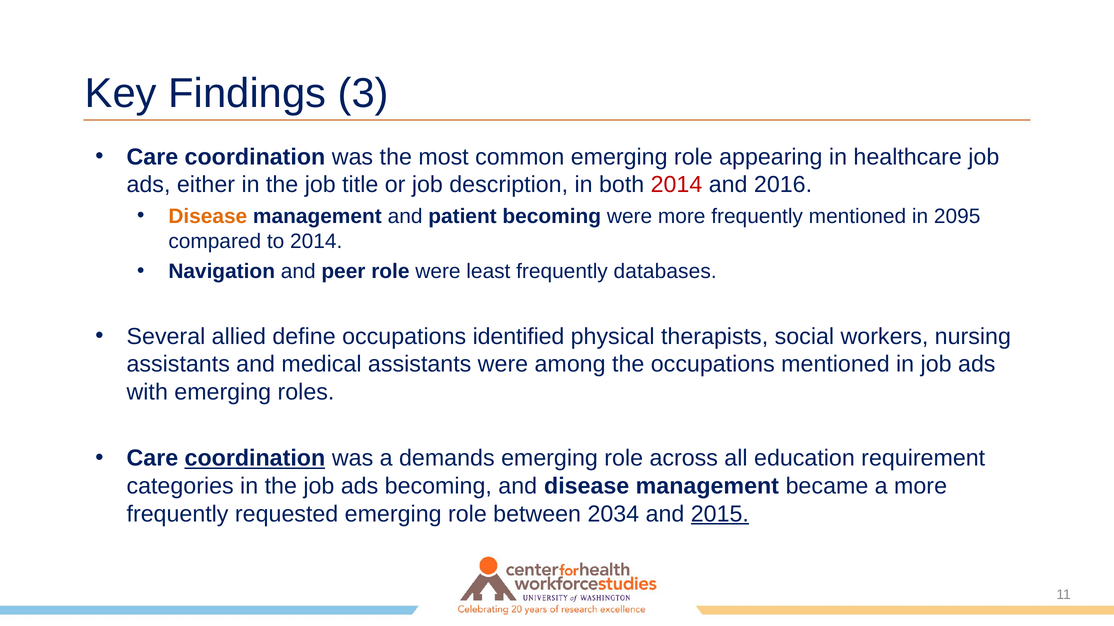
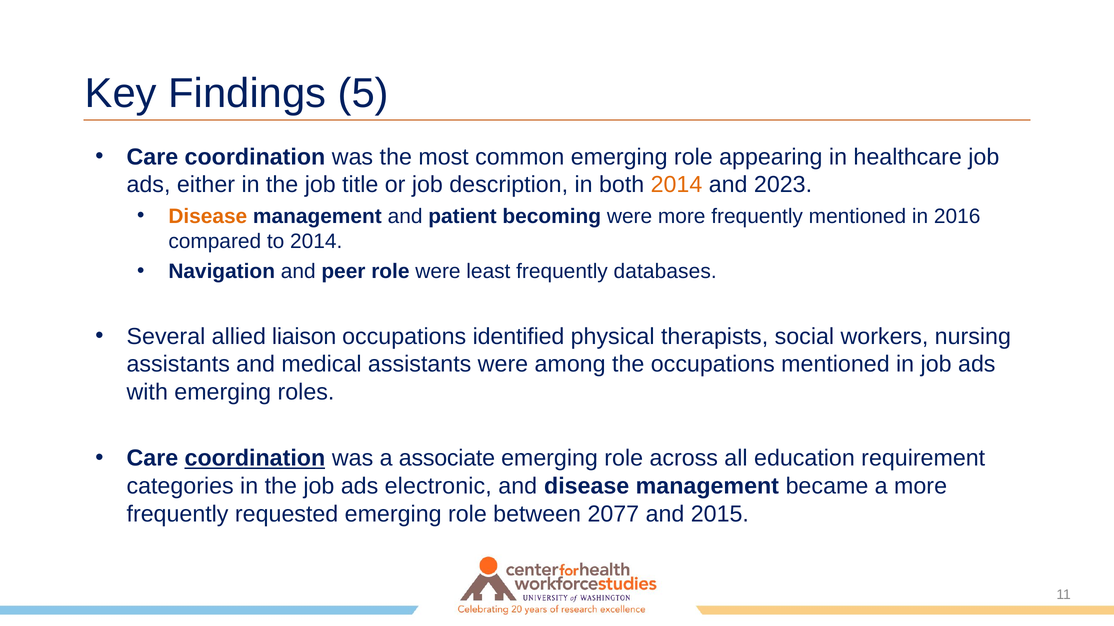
3: 3 -> 5
2014 at (676, 185) colour: red -> orange
2016: 2016 -> 2023
2095: 2095 -> 2016
define: define -> liaison
demands: demands -> associate
ads becoming: becoming -> electronic
2034: 2034 -> 2077
2015 underline: present -> none
